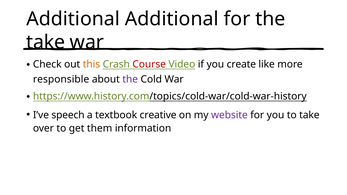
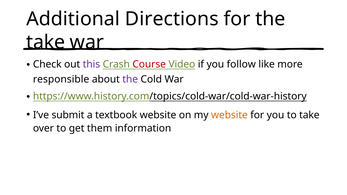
Additional Additional: Additional -> Directions
this colour: orange -> purple
create: create -> follow
speech: speech -> submit
textbook creative: creative -> website
website at (229, 115) colour: purple -> orange
